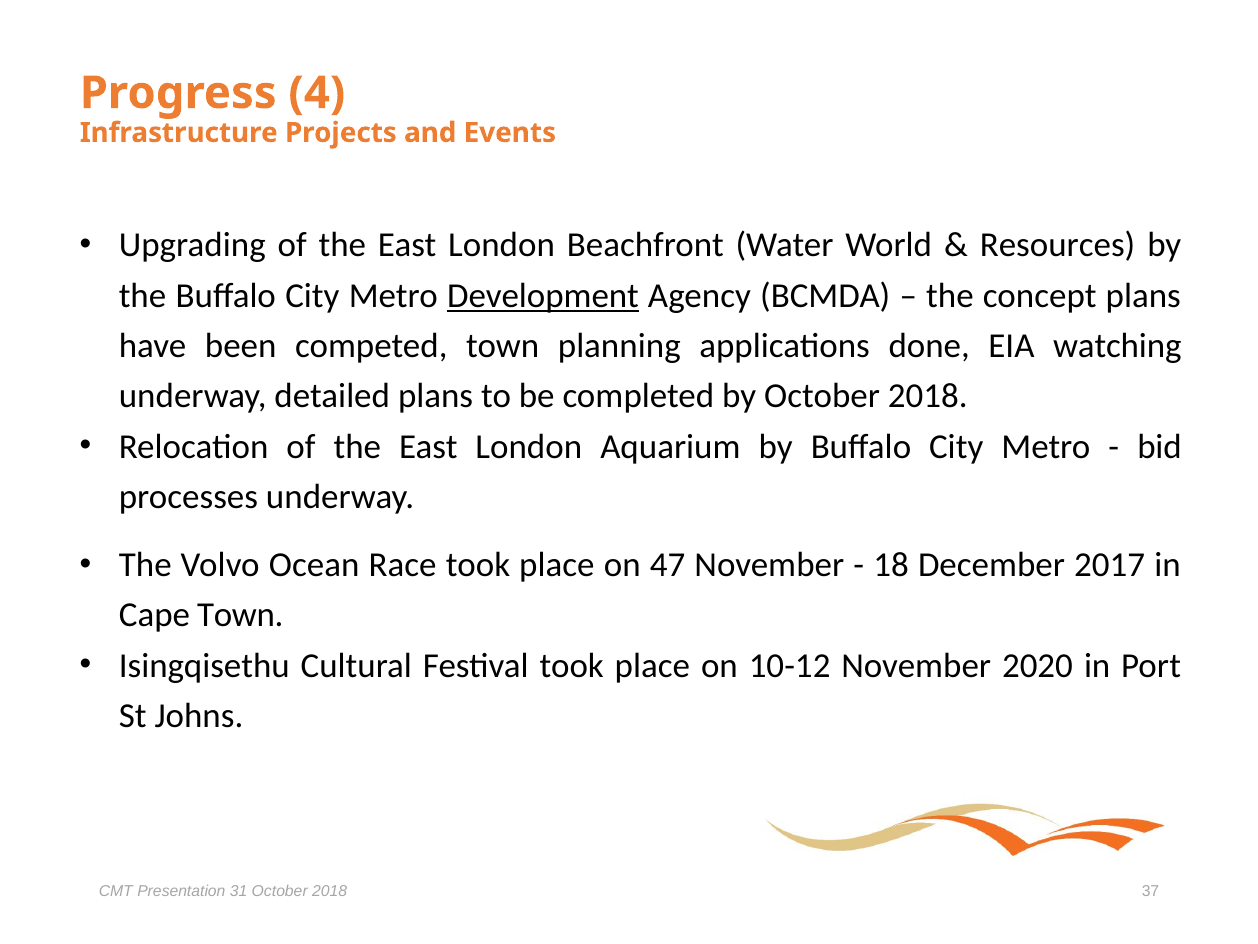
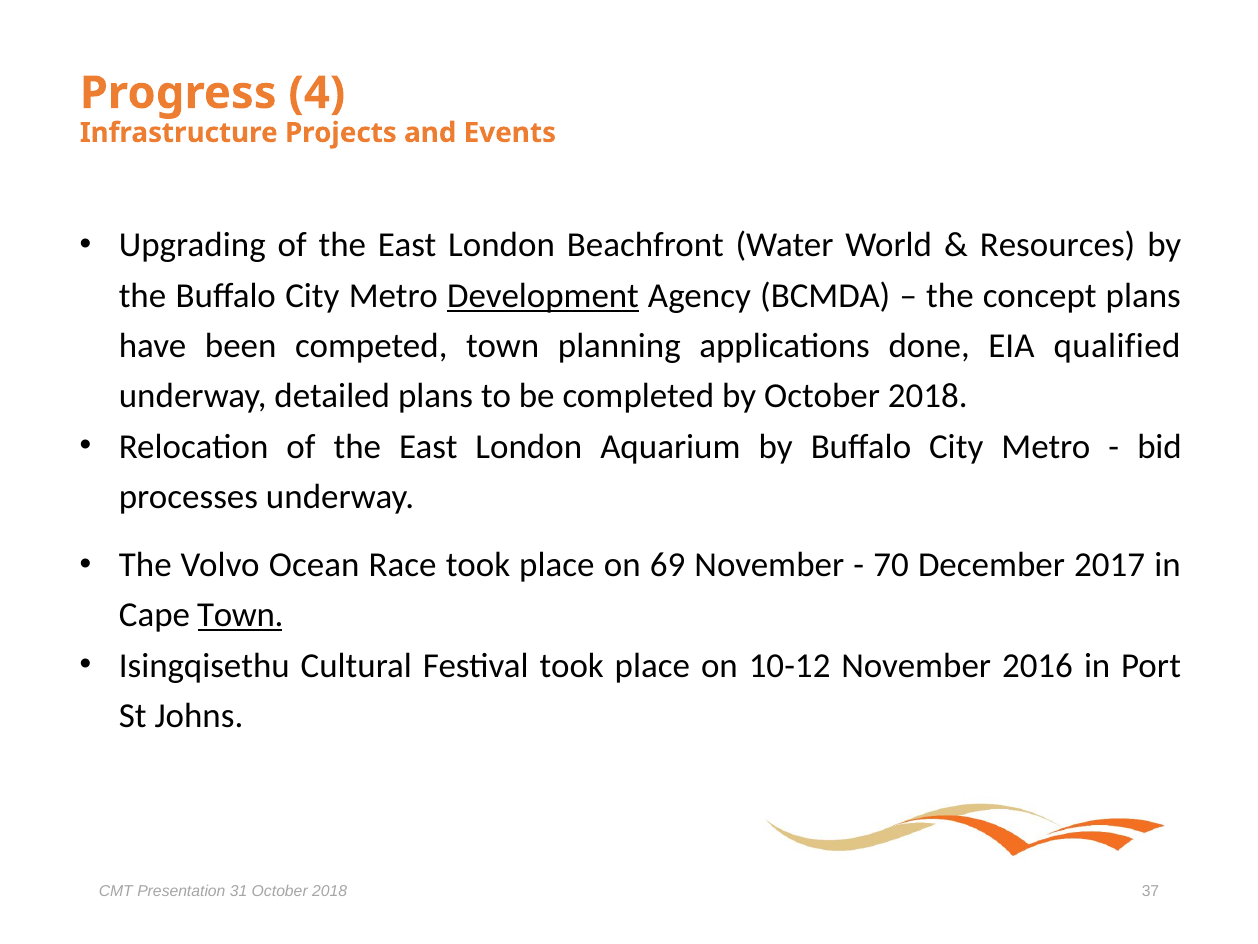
watching: watching -> qualified
47: 47 -> 69
18: 18 -> 70
Town at (240, 615) underline: none -> present
2020: 2020 -> 2016
